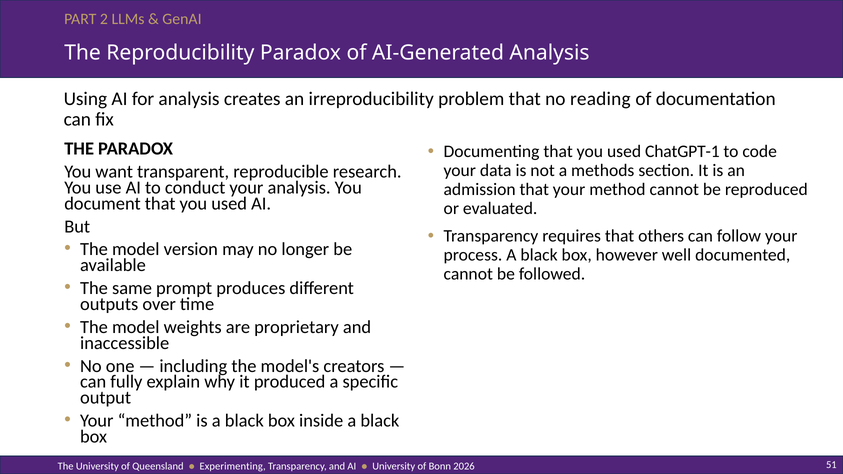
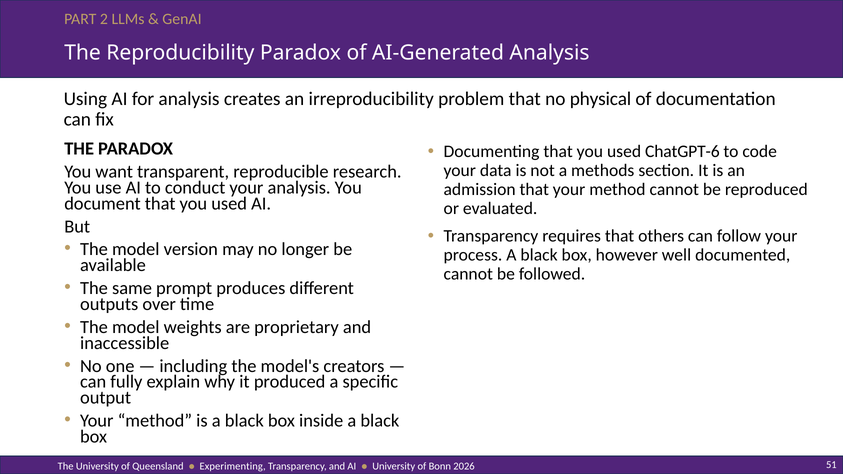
reading: reading -> physical
ChatGPT-1: ChatGPT-1 -> ChatGPT-6
